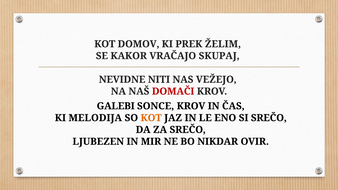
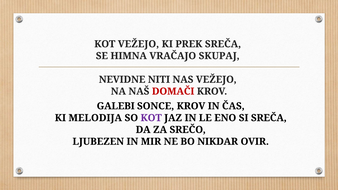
KOT DOMOV: DOMOV -> VEŽEJO
PREK ŽELIM: ŽELIM -> SREČA
KAKOR: KAKOR -> HIMNA
KOT at (151, 118) colour: orange -> purple
SI SREČO: SREČO -> SREČA
